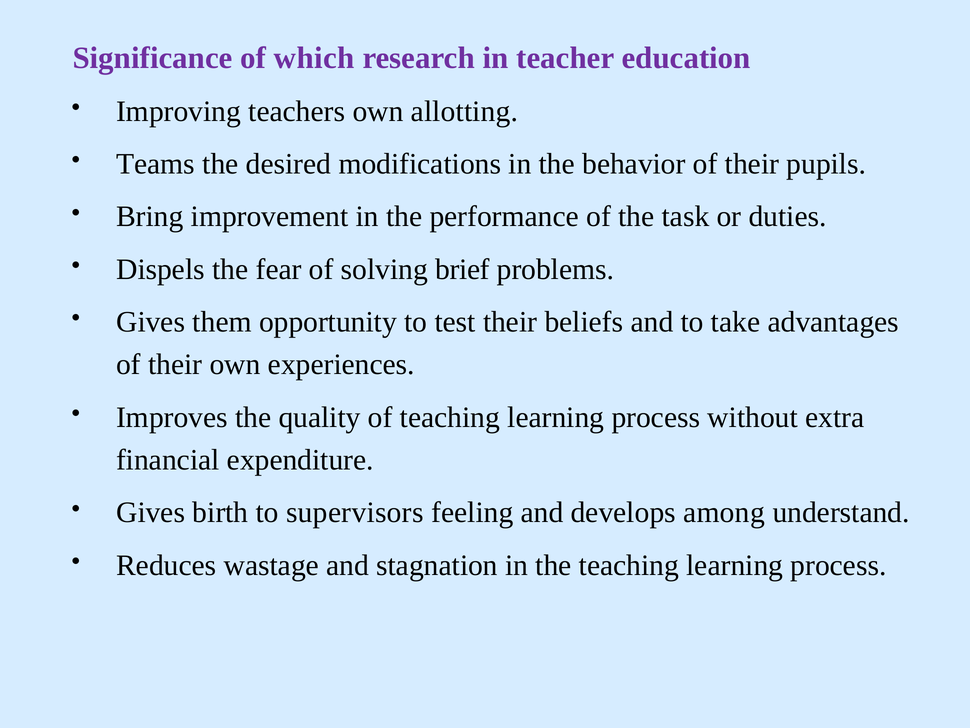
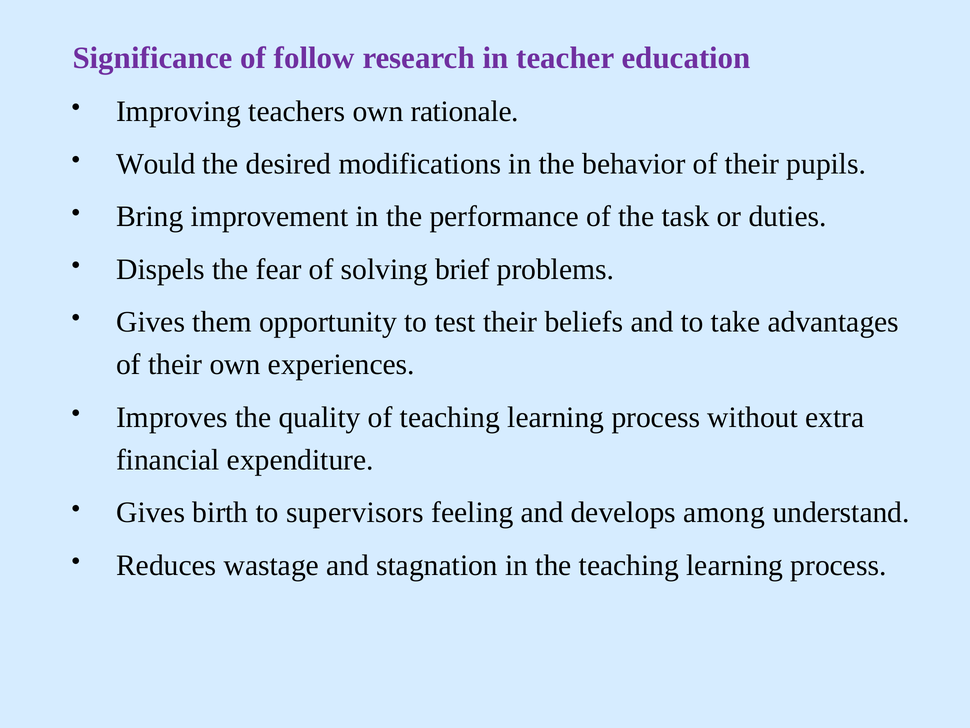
which: which -> follow
allotting: allotting -> rationale
Teams: Teams -> Would
